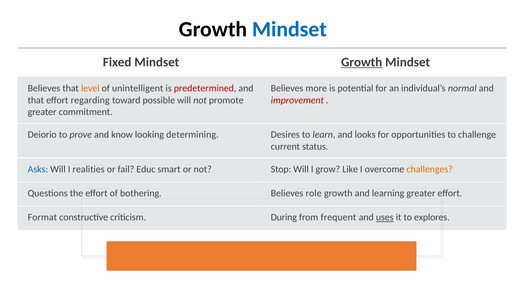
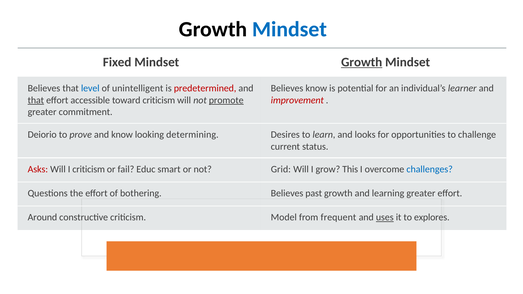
level colour: orange -> blue
Believes more: more -> know
normal: normal -> learner
that at (36, 100) underline: none -> present
regarding: regarding -> accessible
toward possible: possible -> criticism
promote underline: none -> present
Asks colour: blue -> red
I realities: realities -> criticism
Stop: Stop -> Grid
Like: Like -> This
challenges colour: orange -> blue
role: role -> past
Format: Format -> Around
During: During -> Model
